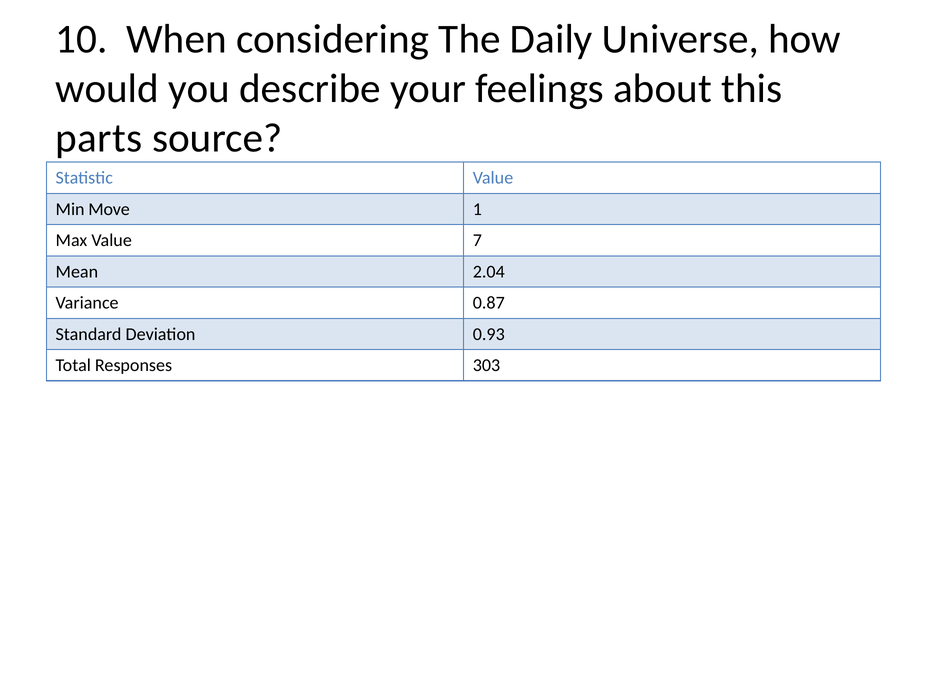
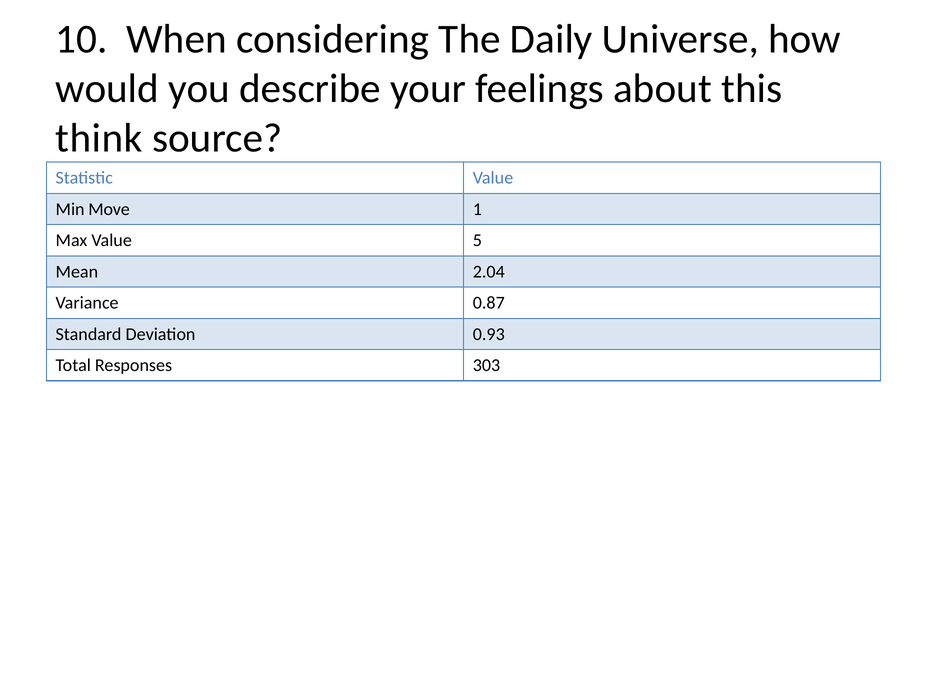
parts: parts -> think
7: 7 -> 5
